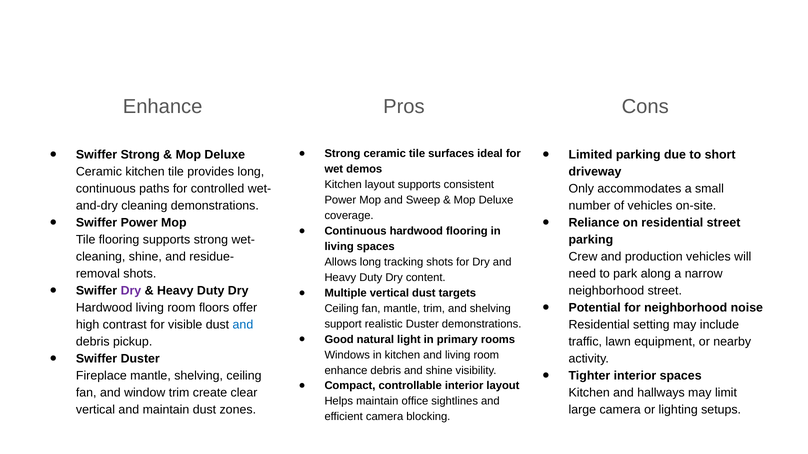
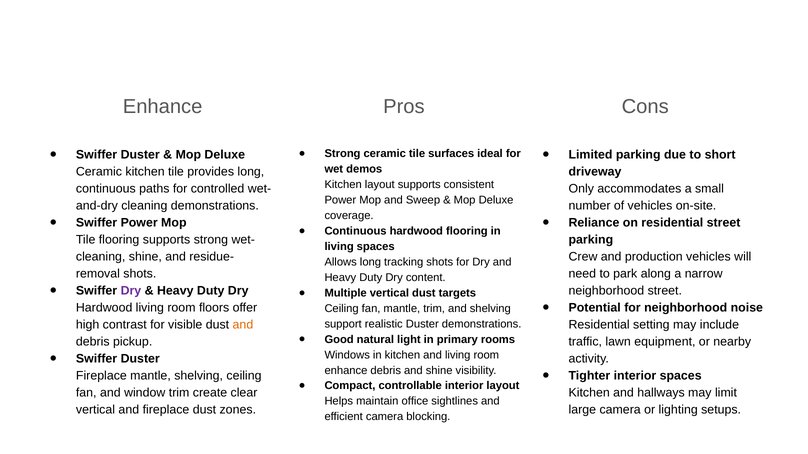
Strong at (140, 155): Strong -> Duster
and at (243, 325) colour: blue -> orange
and maintain: maintain -> fireplace
